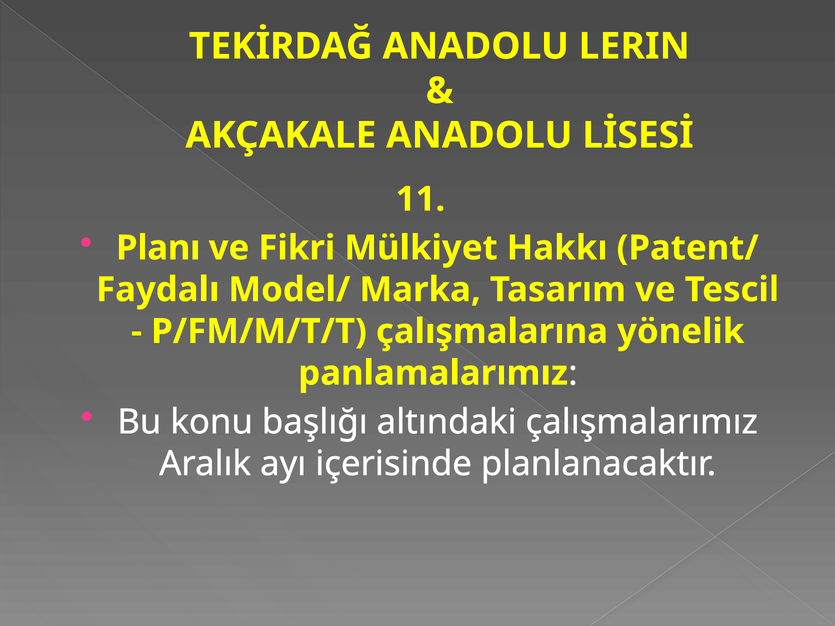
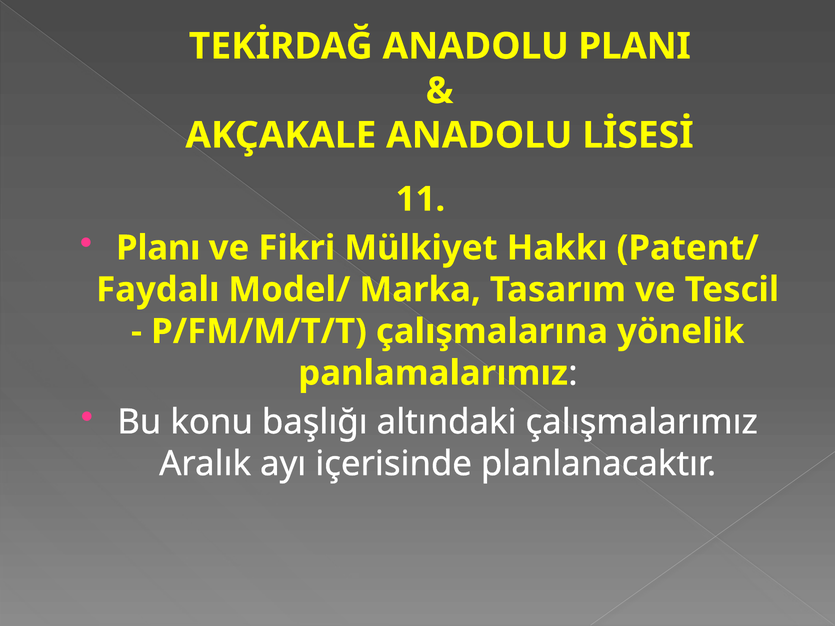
LERIN: LERIN -> PLANI
